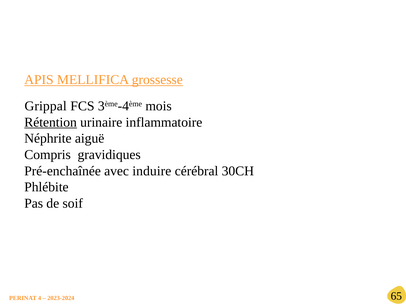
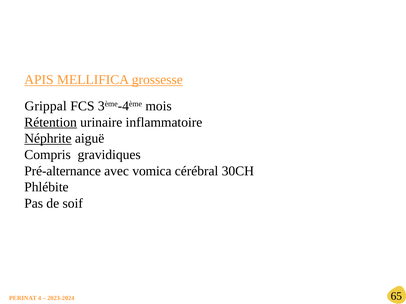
Néphrite underline: none -> present
Pré-enchaînée: Pré-enchaînée -> Pré-alternance
induire: induire -> vomica
